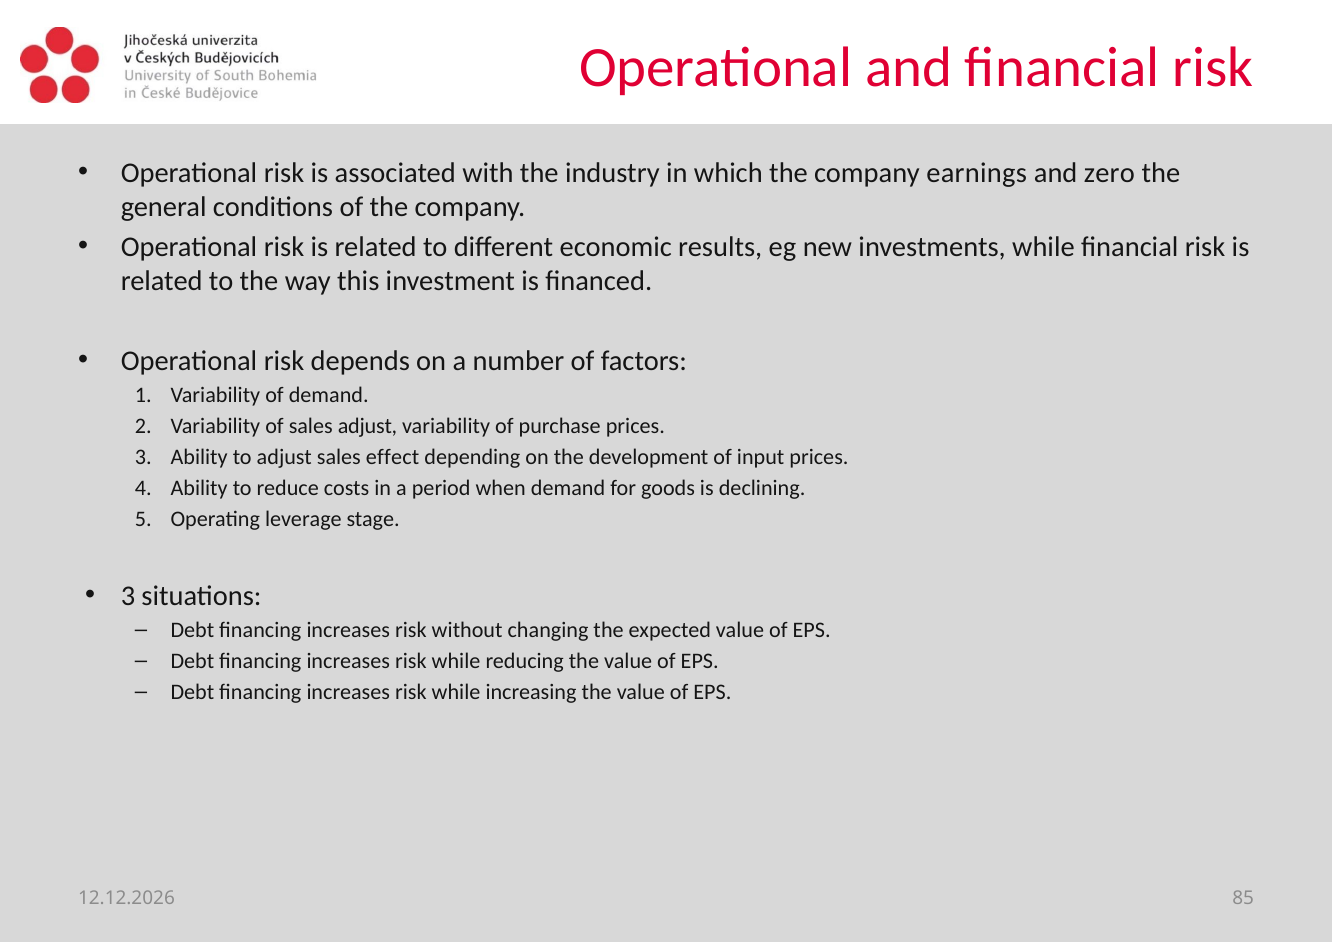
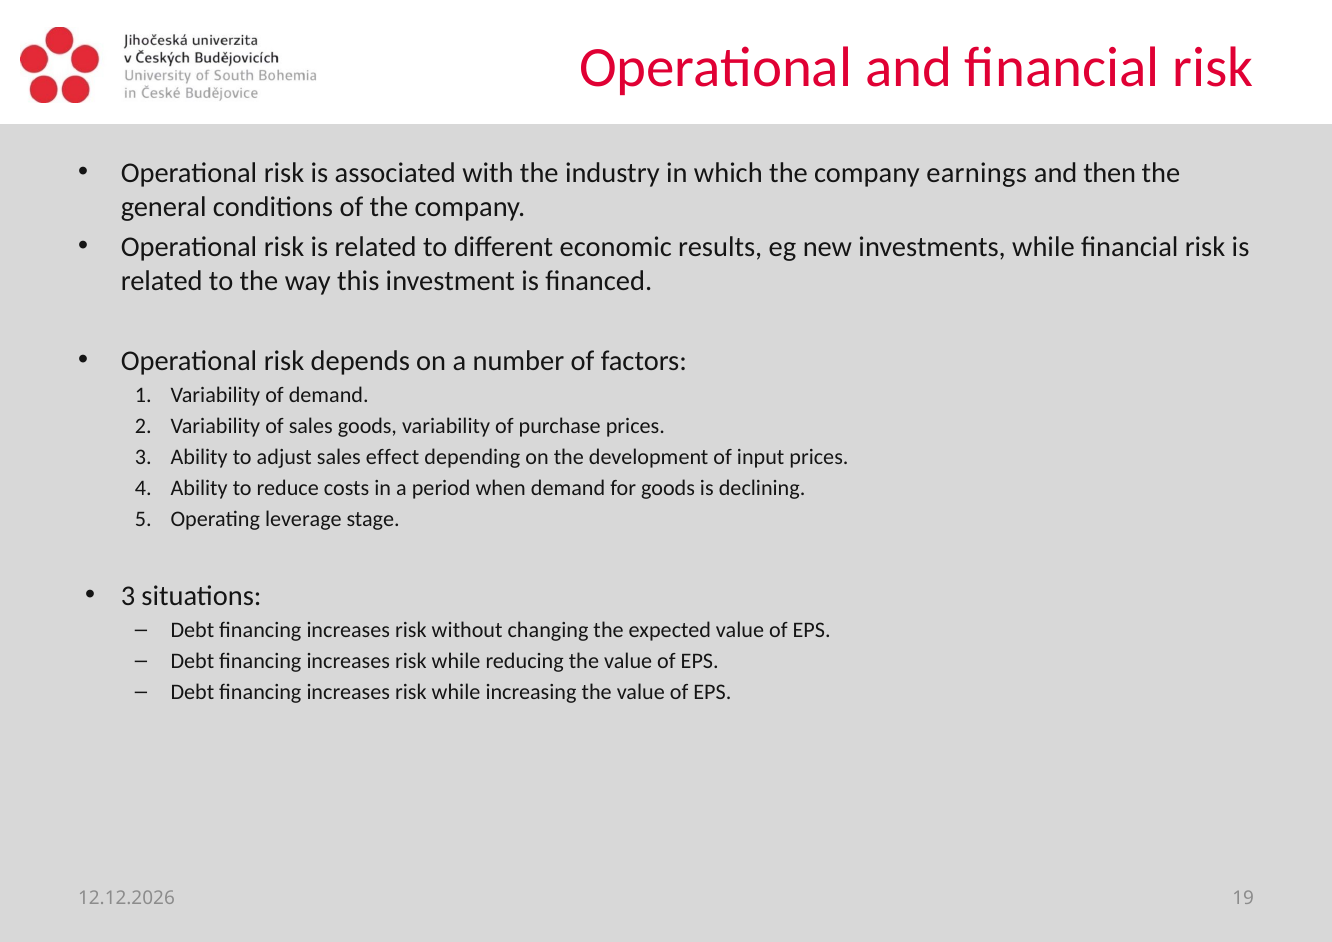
zero: zero -> then
sales adjust: adjust -> goods
85: 85 -> 19
